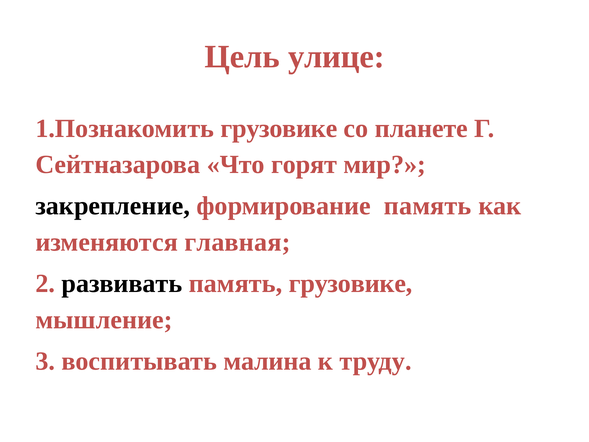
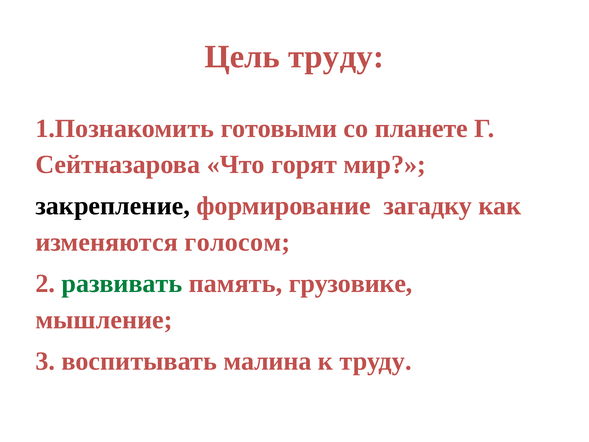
Цель улице: улице -> труду
1.Познакомить грузовике: грузовике -> готовыми
формирование память: память -> загадку
главная: главная -> голосом
развивать colour: black -> green
